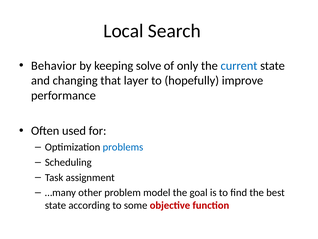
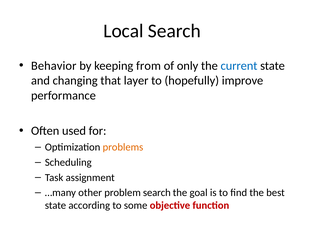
solve: solve -> from
problems colour: blue -> orange
problem model: model -> search
